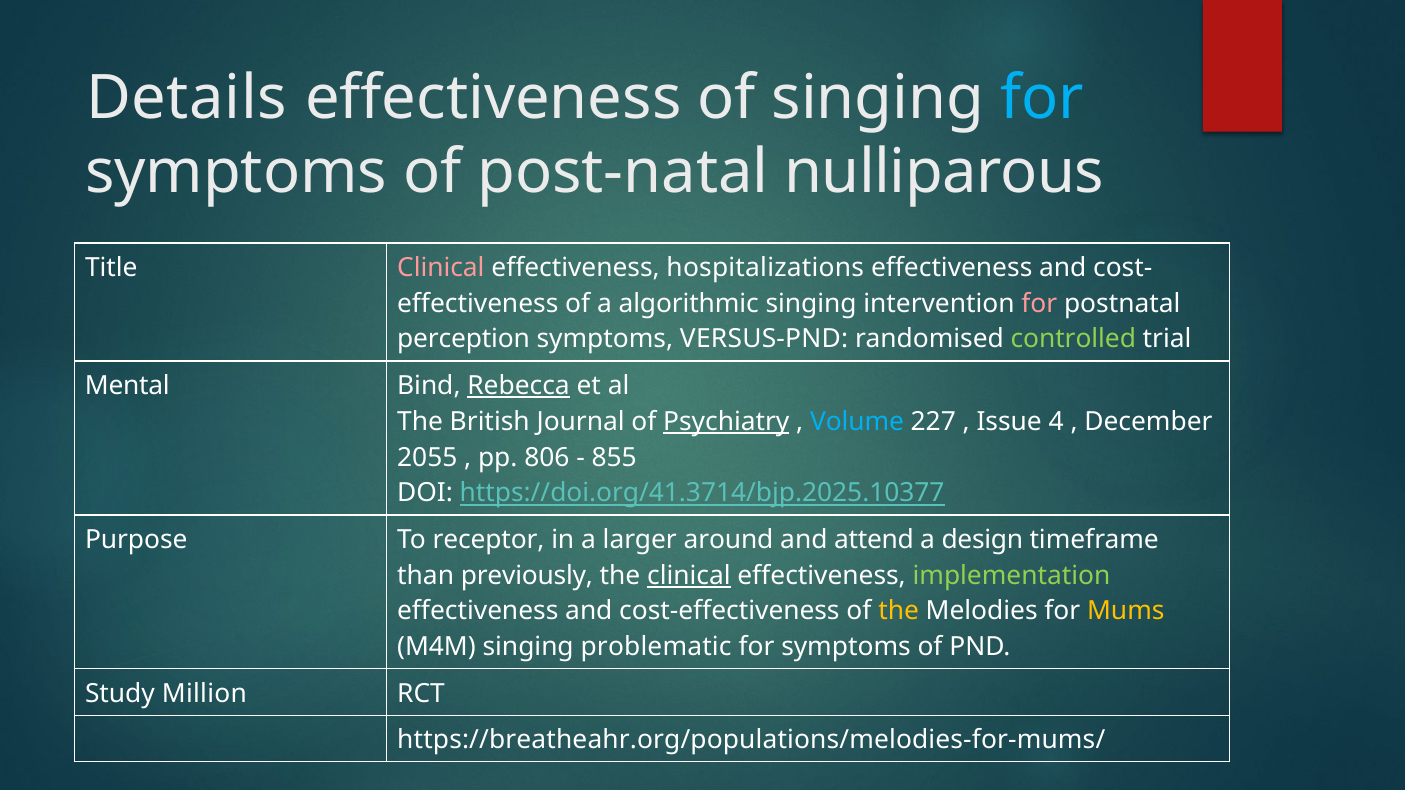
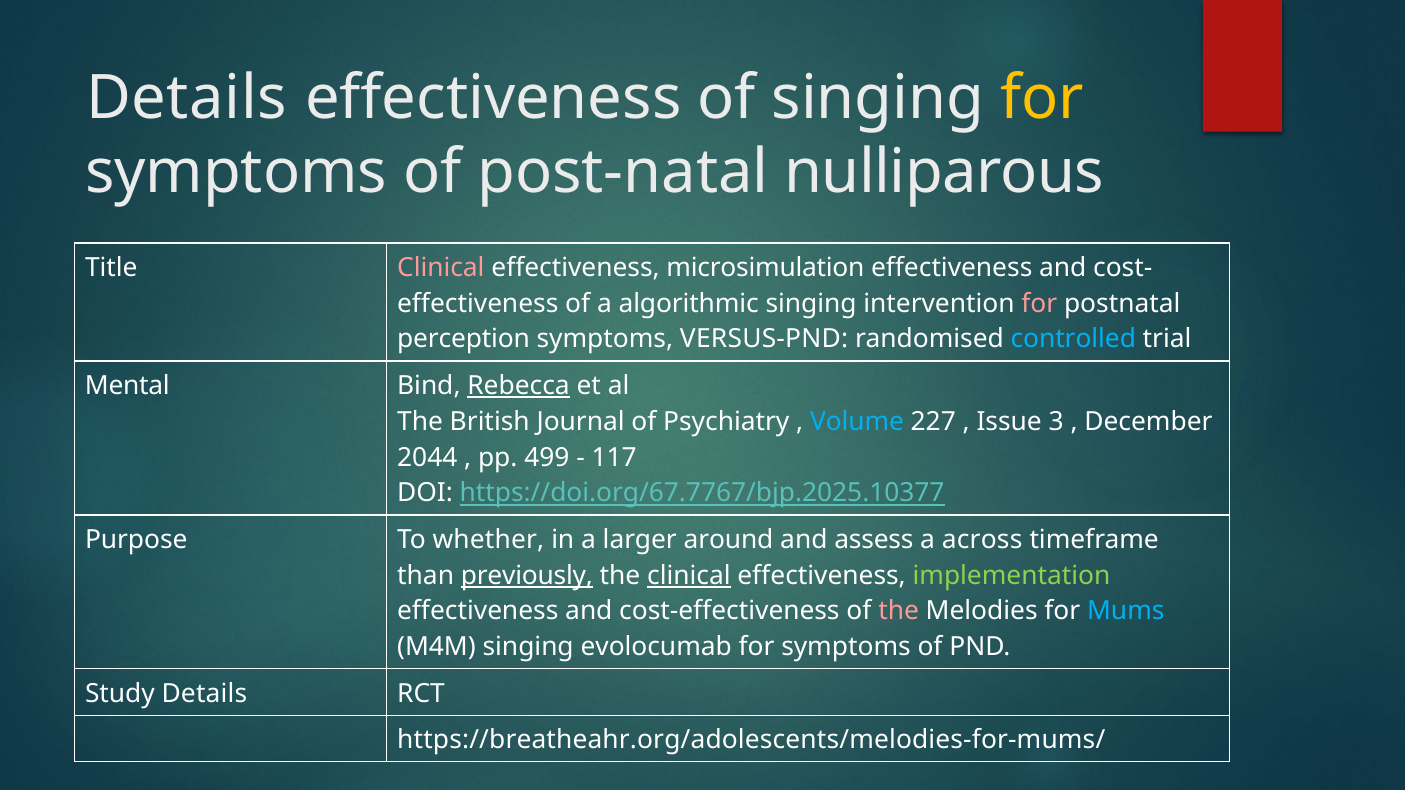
for at (1042, 99) colour: light blue -> yellow
hospitalizations: hospitalizations -> microsimulation
controlled colour: light green -> light blue
Psychiatry underline: present -> none
4: 4 -> 3
2055: 2055 -> 2044
806: 806 -> 499
855: 855 -> 117
https://doi.org/41.3714/bjp.2025.10377: https://doi.org/41.3714/bjp.2025.10377 -> https://doi.org/67.7767/bjp.2025.10377
receptor: receptor -> whether
attend: attend -> assess
design: design -> across
previously underline: none -> present
the at (899, 611) colour: yellow -> pink
Mums colour: yellow -> light blue
problematic: problematic -> evolocumab
Study Million: Million -> Details
https://breatheahr.org/populations/melodies-for-mums/: https://breatheahr.org/populations/melodies-for-mums/ -> https://breatheahr.org/adolescents/melodies-for-mums/
